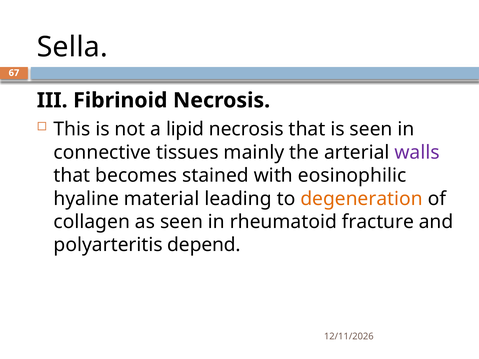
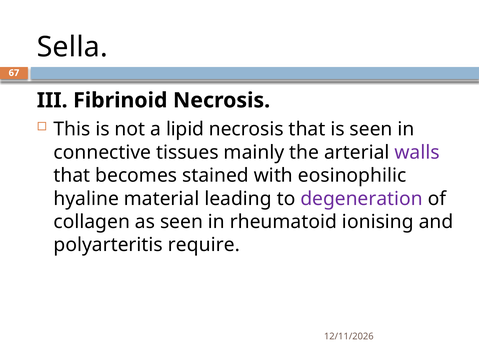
degeneration colour: orange -> purple
fracture: fracture -> ionising
depend: depend -> require
